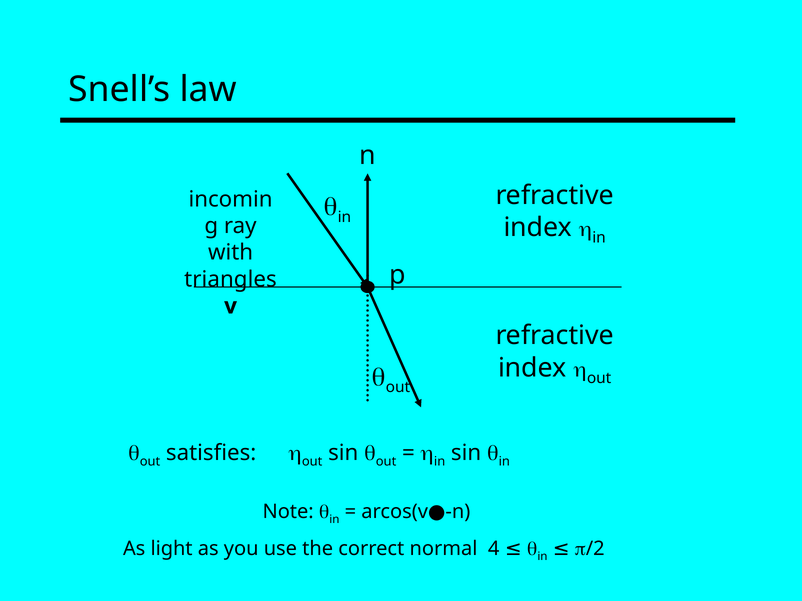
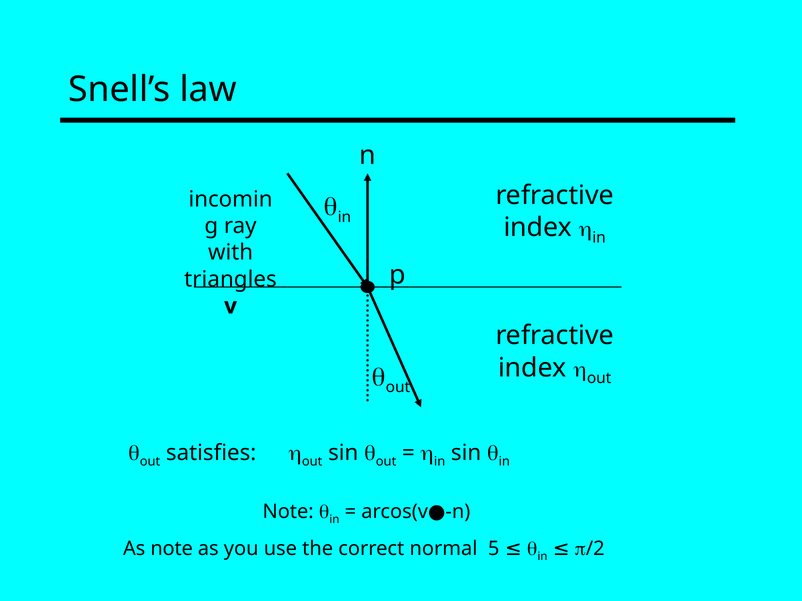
As light: light -> note
4: 4 -> 5
